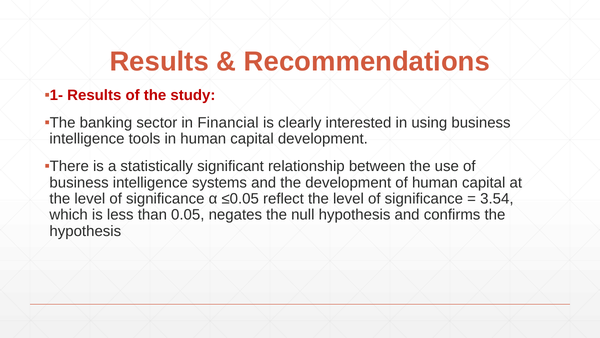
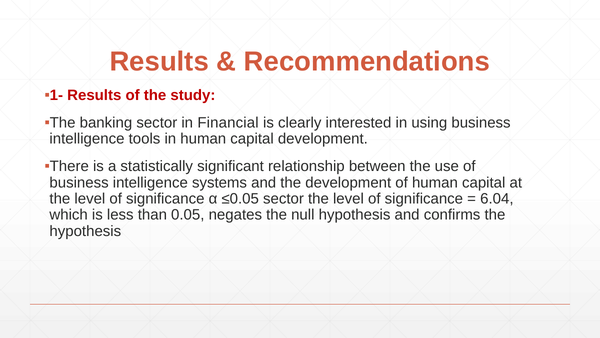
≤0.05 reflect: reflect -> sector
3.54: 3.54 -> 6.04
